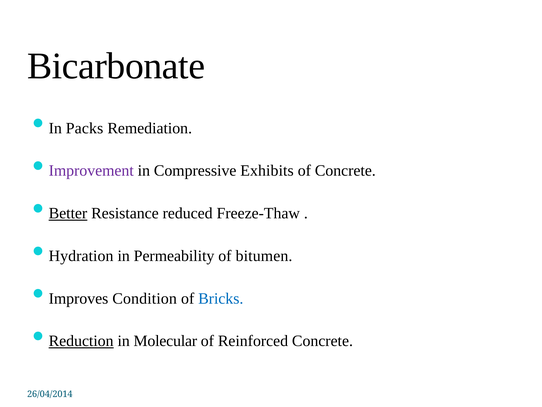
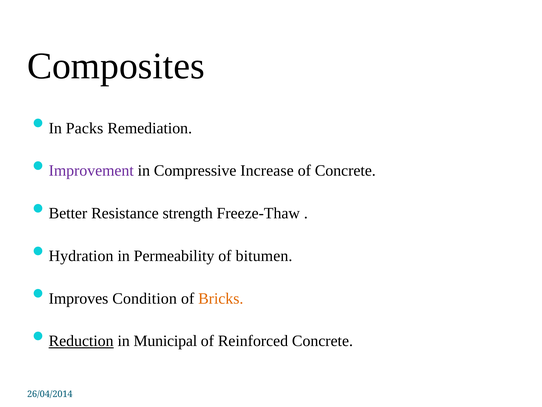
Bicarbonate: Bicarbonate -> Composites
Exhibits: Exhibits -> Increase
Better underline: present -> none
reduced: reduced -> strength
Bricks colour: blue -> orange
Molecular: Molecular -> Municipal
